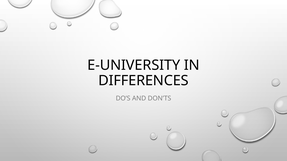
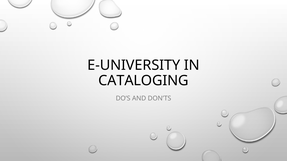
DIFFERENCES: DIFFERENCES -> CATALOGING
